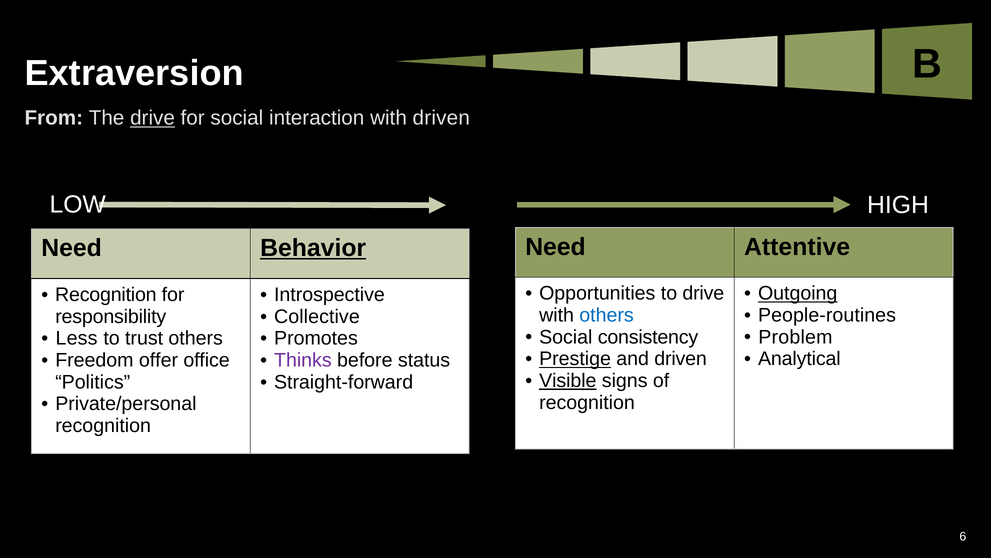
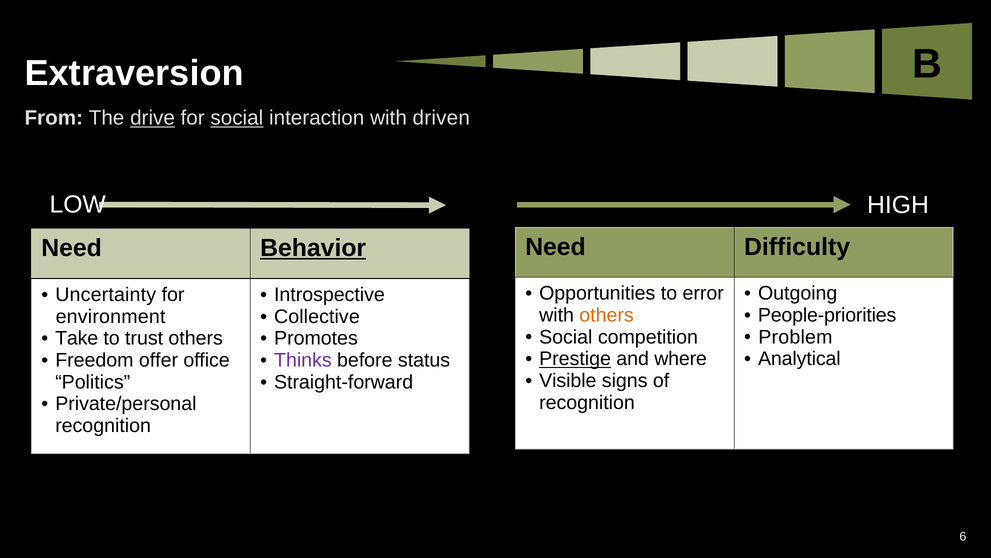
social at (237, 118) underline: none -> present
Attentive: Attentive -> Difficulty
to drive: drive -> error
Outgoing underline: present -> none
Recognition at (106, 295): Recognition -> Uncertainty
People-routines: People-routines -> People-priorities
others at (607, 315) colour: blue -> orange
responsibility: responsibility -> environment
consistency: consistency -> competition
Less: Less -> Take
and driven: driven -> where
Visible underline: present -> none
